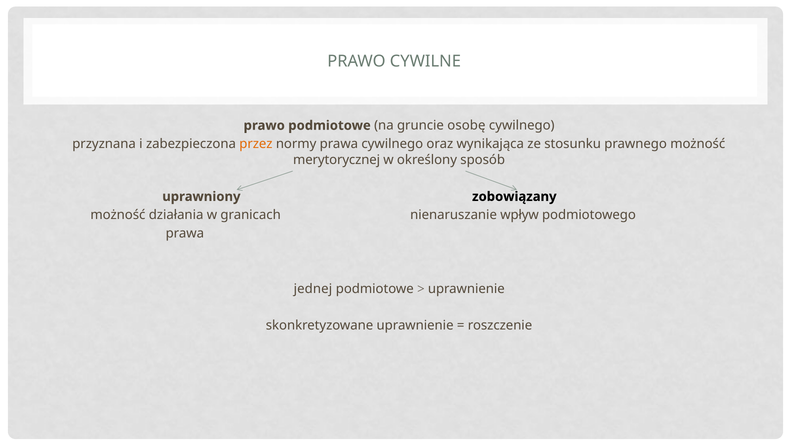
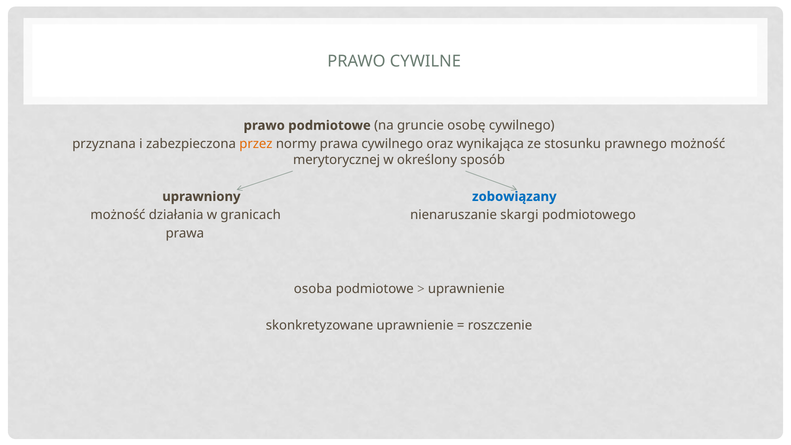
zobowiązany colour: black -> blue
wpływ: wpływ -> skargi
jednej: jednej -> osoba
